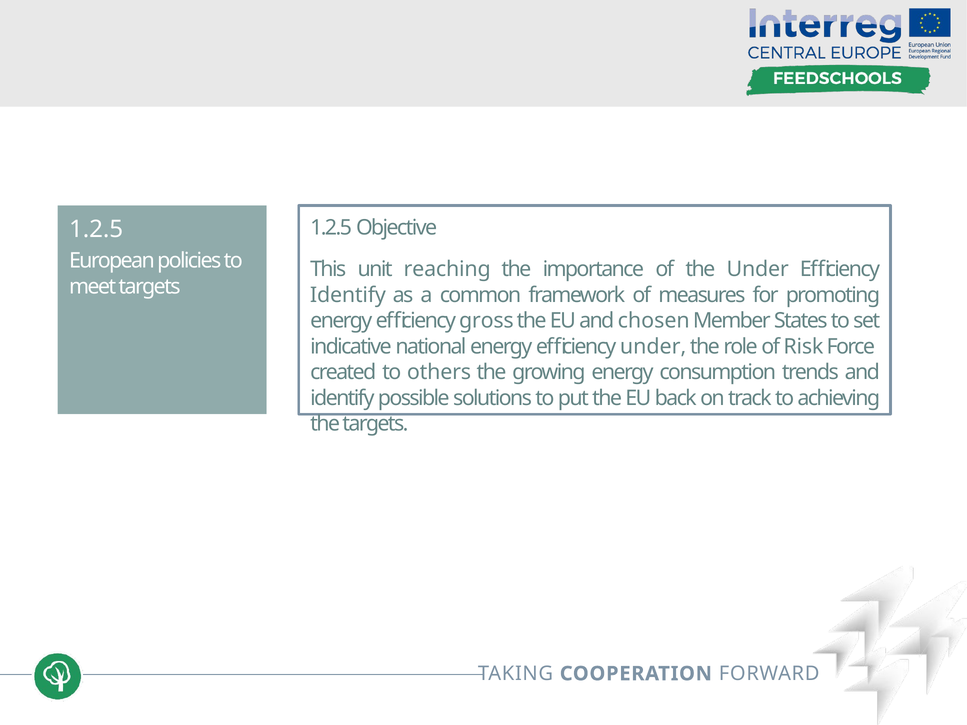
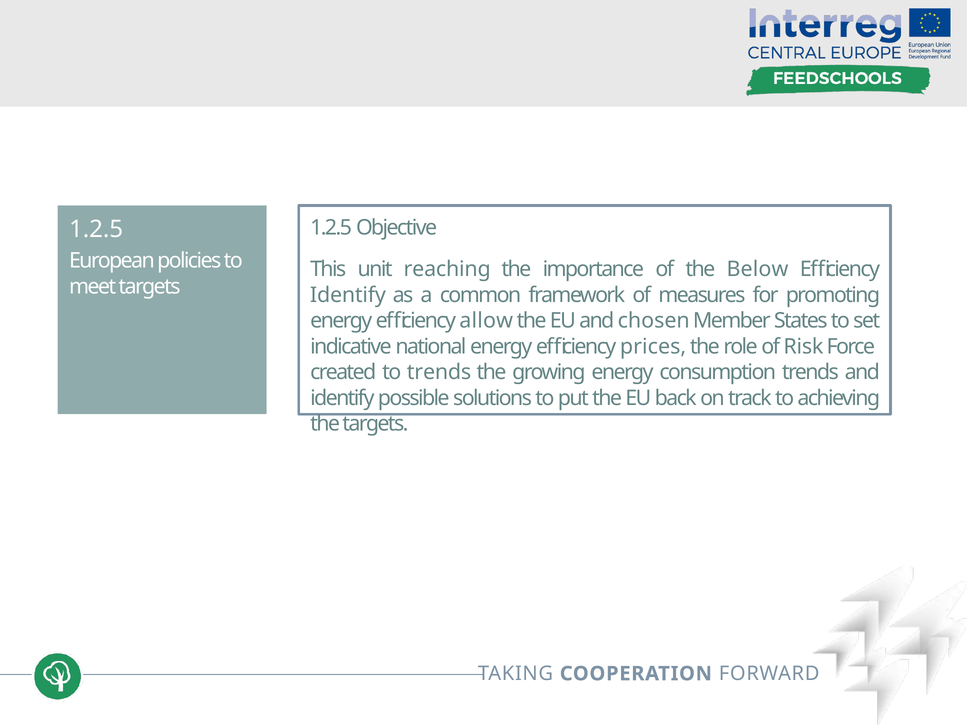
the Under: Under -> Below
gross: gross -> allow
efficiency under: under -> prices
to others: others -> trends
